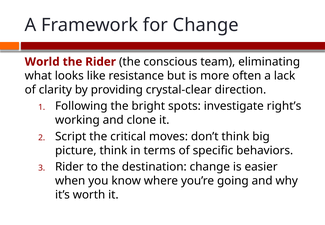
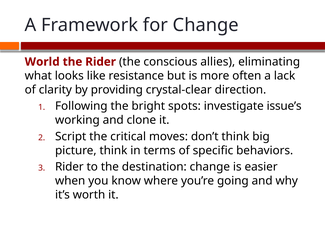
team: team -> allies
right’s: right’s -> issue’s
